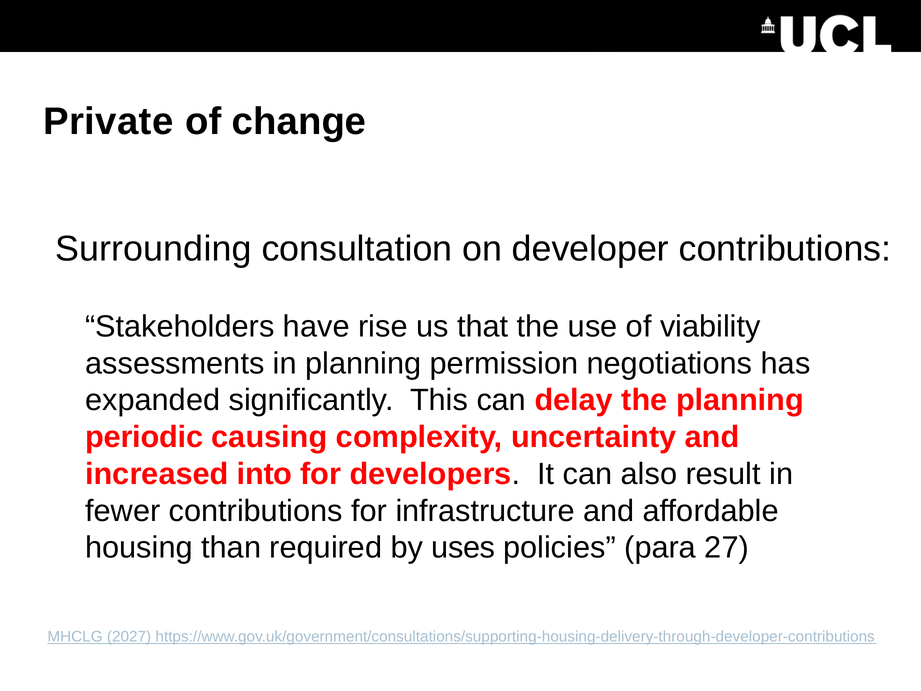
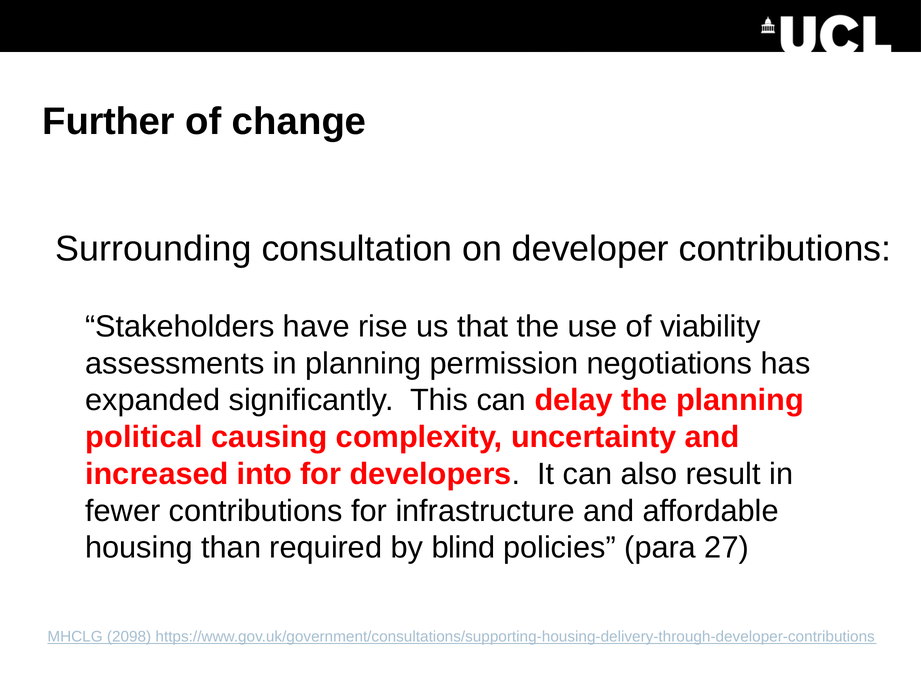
Private: Private -> Further
periodic: periodic -> political
uses: uses -> blind
2027: 2027 -> 2098
